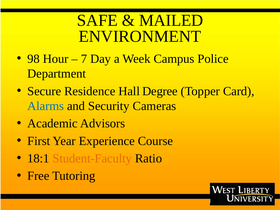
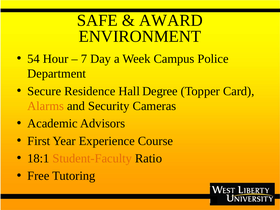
MAILED: MAILED -> AWARD
98: 98 -> 54
Alarms colour: blue -> orange
